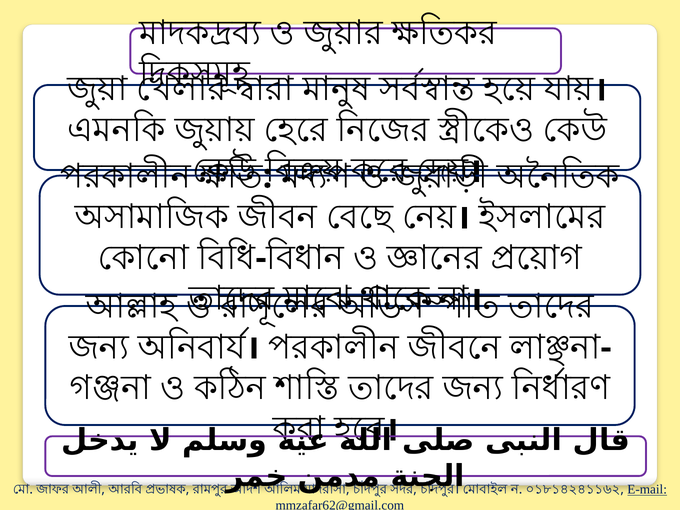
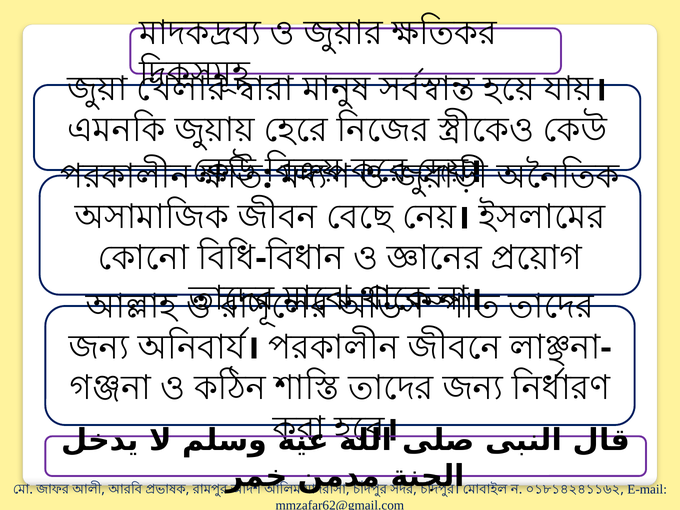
E-mail underline: present -> none
